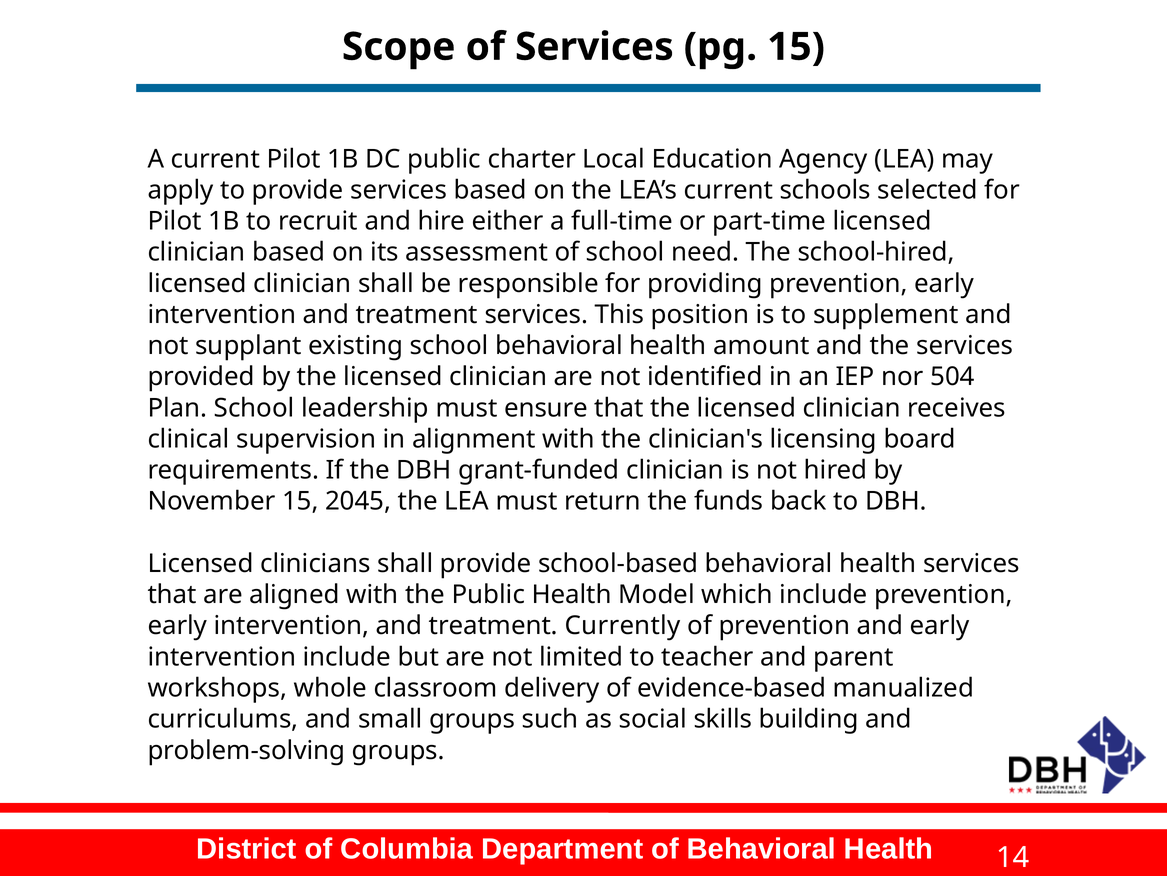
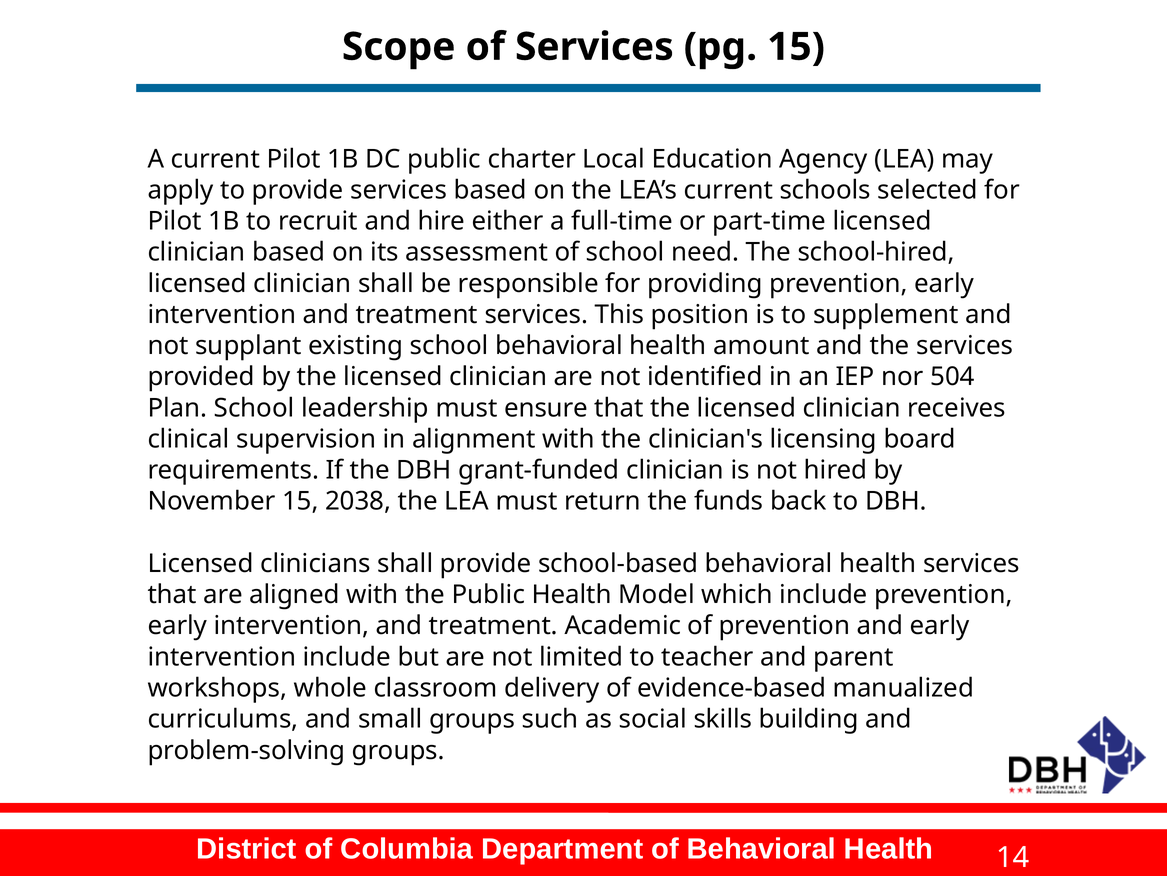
2045: 2045 -> 2038
Currently: Currently -> Academic
